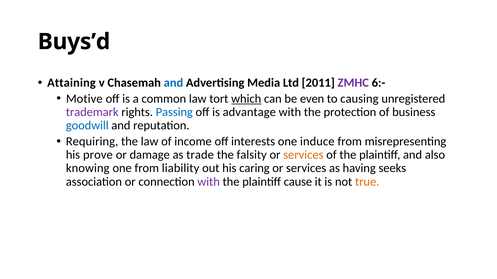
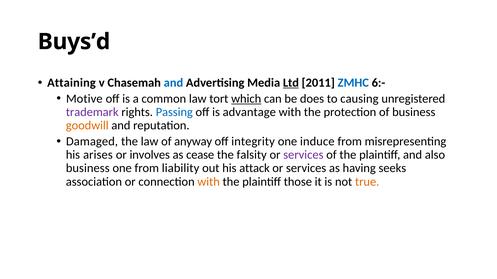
Ltd underline: none -> present
ZMHC colour: purple -> blue
even: even -> does
goodwill colour: blue -> orange
Requiring: Requiring -> Damaged
income: income -> anyway
interests: interests -> integrity
prove: prove -> arises
damage: damage -> involves
trade: trade -> cease
services at (303, 155) colour: orange -> purple
knowing at (88, 169): knowing -> business
caring: caring -> attack
with at (209, 182) colour: purple -> orange
cause: cause -> those
